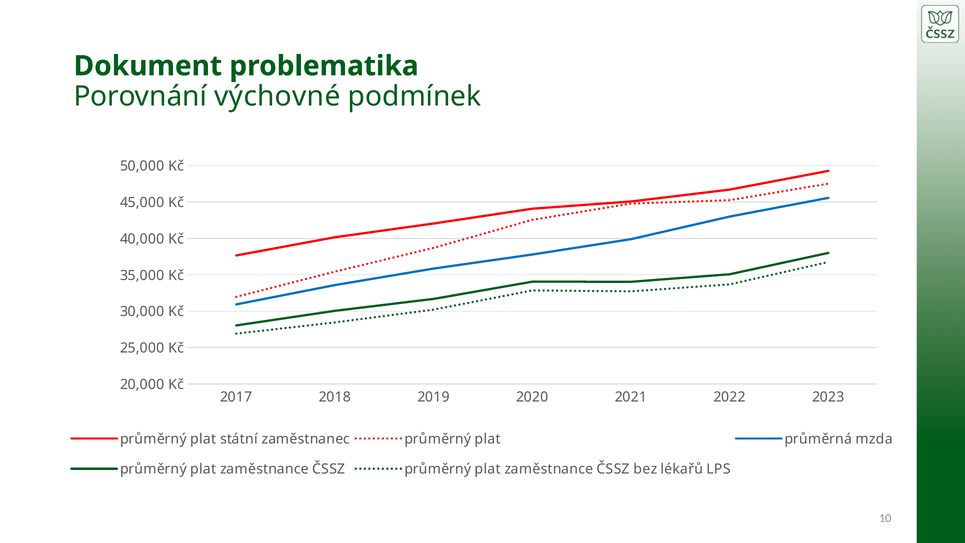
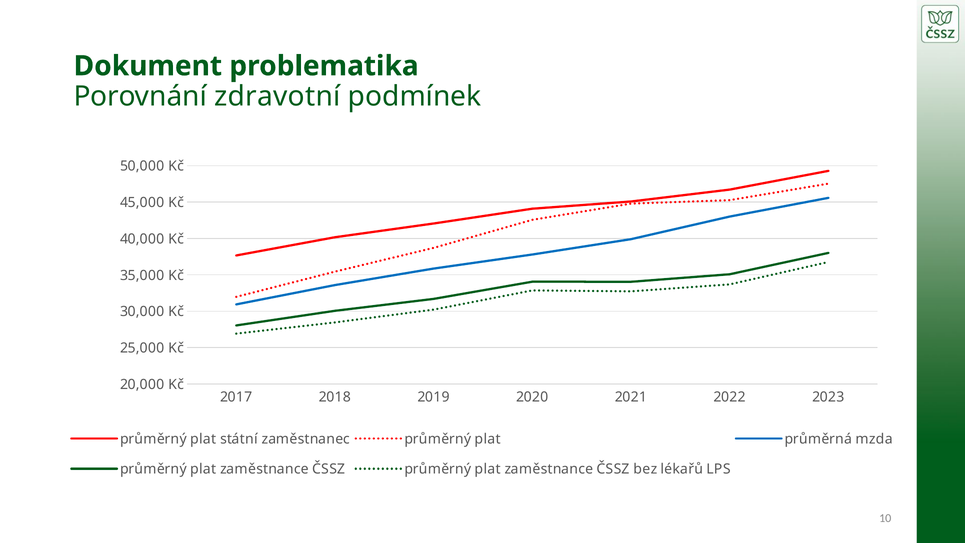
výchovné: výchovné -> zdravotní
